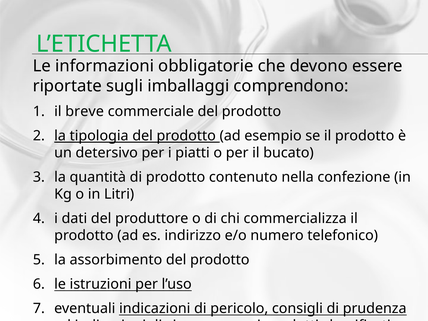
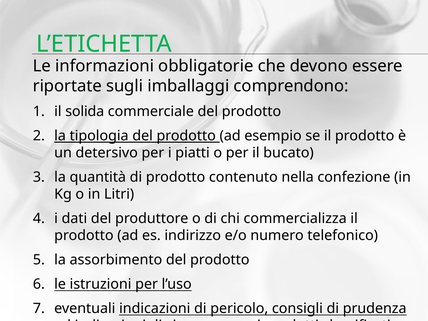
breve: breve -> solida
